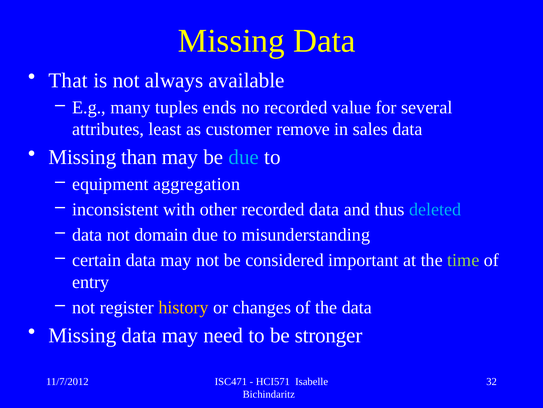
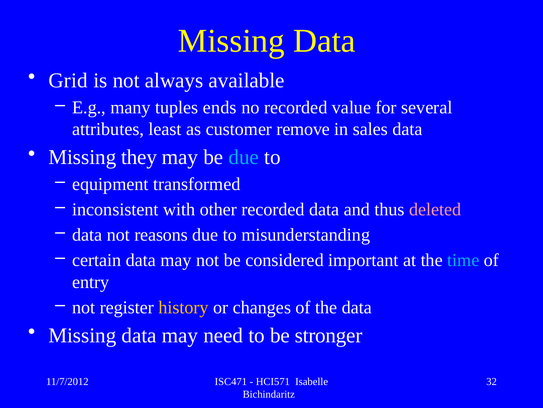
That: That -> Grid
than: than -> they
aggregation: aggregation -> transformed
deleted colour: light blue -> pink
domain: domain -> reasons
time colour: light green -> light blue
